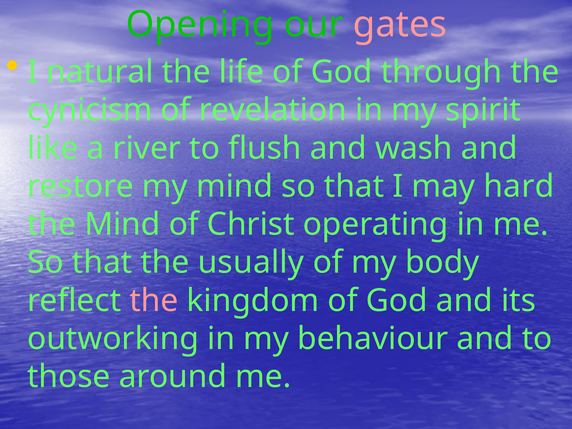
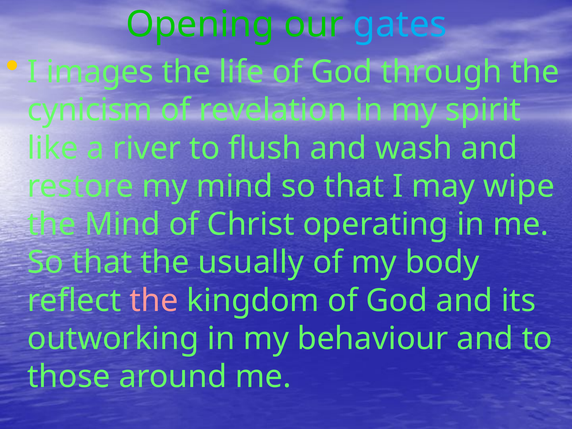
gates colour: pink -> light blue
natural: natural -> images
hard: hard -> wipe
